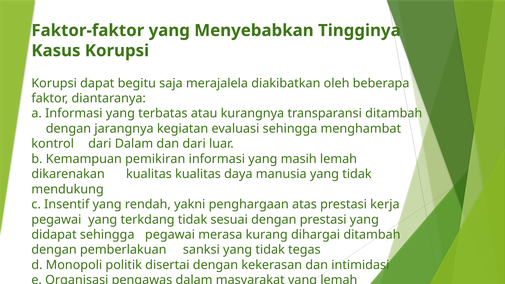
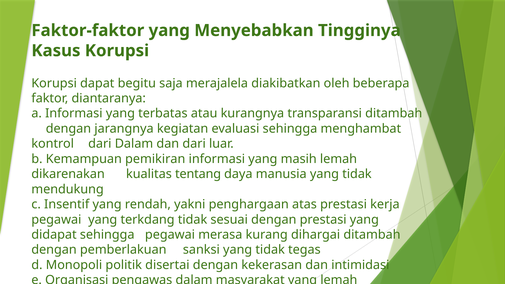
kualitas kualitas: kualitas -> tentang
